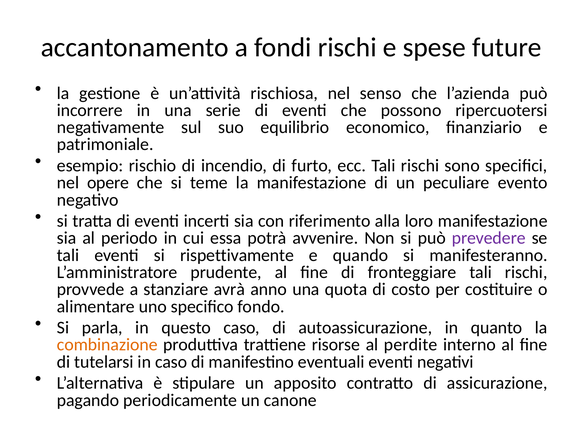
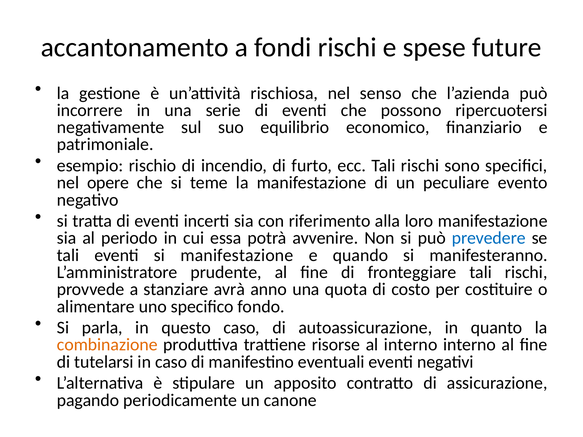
prevedere colour: purple -> blue
si rispettivamente: rispettivamente -> manifestazione
al perdite: perdite -> interno
